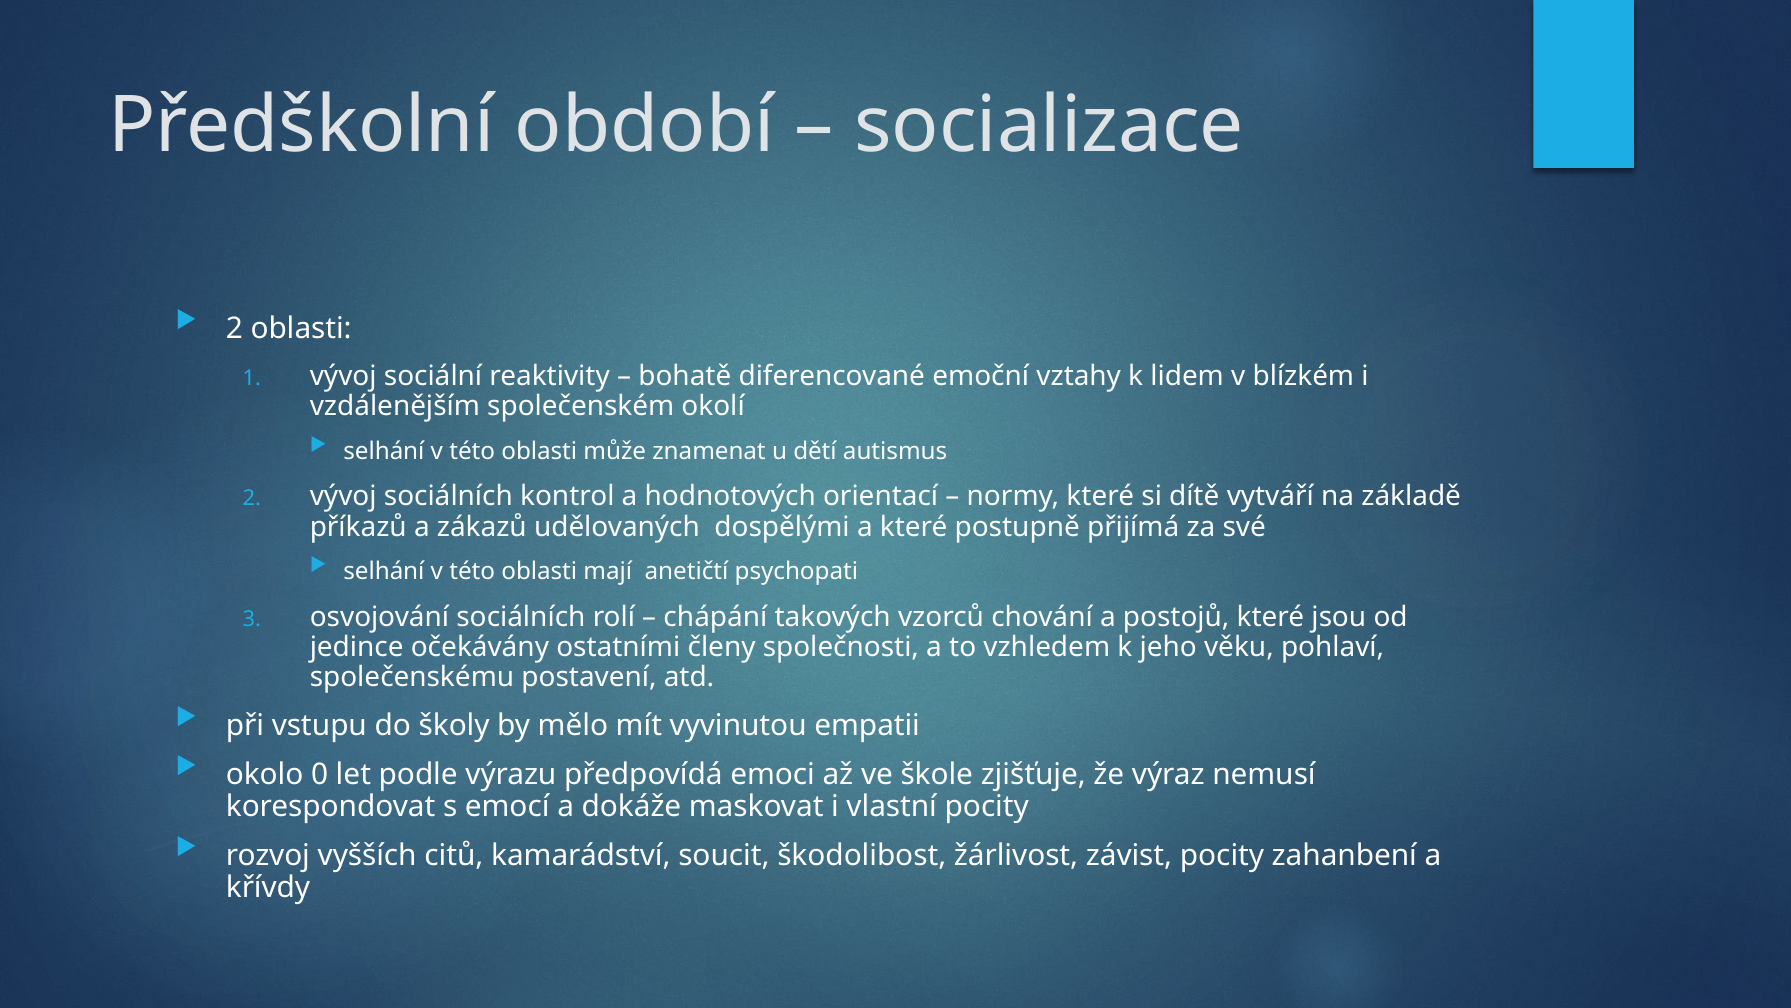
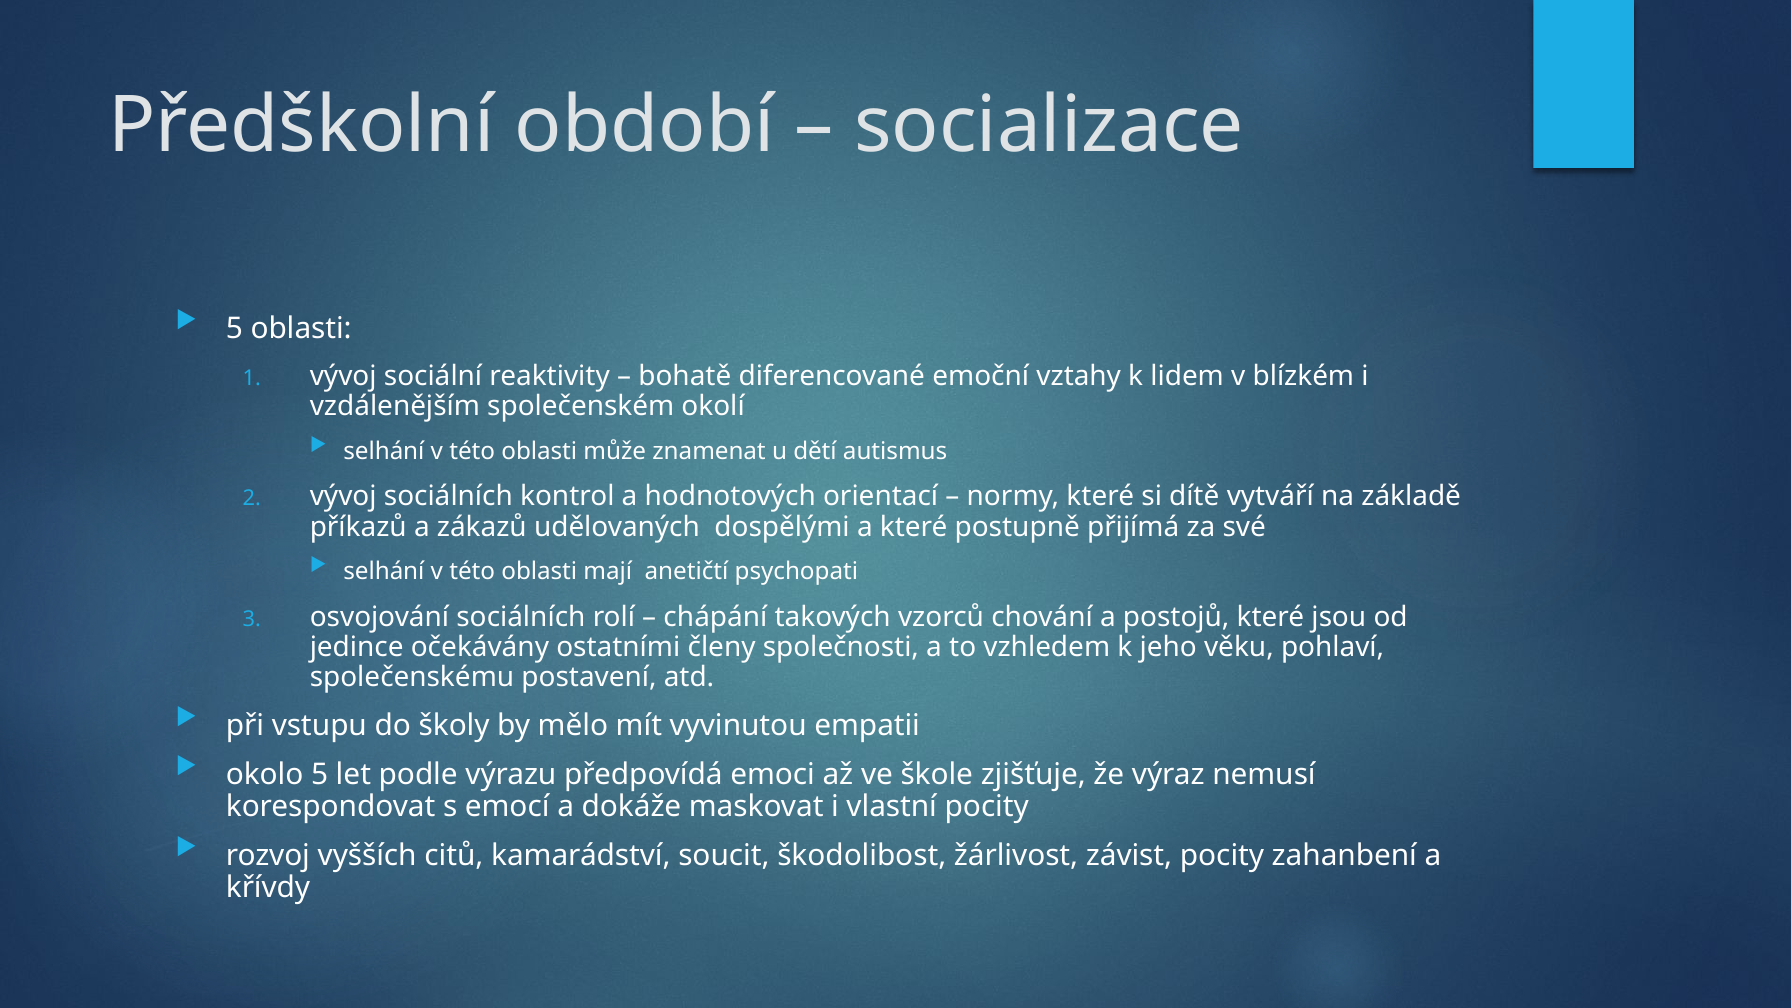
2 at (234, 328): 2 -> 5
okolo 0: 0 -> 5
